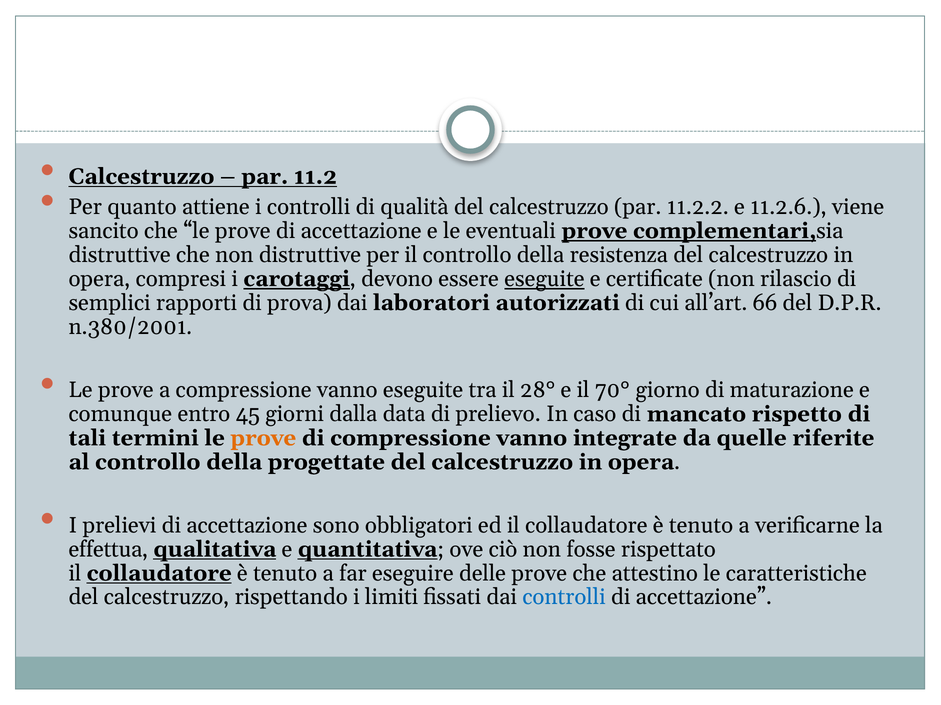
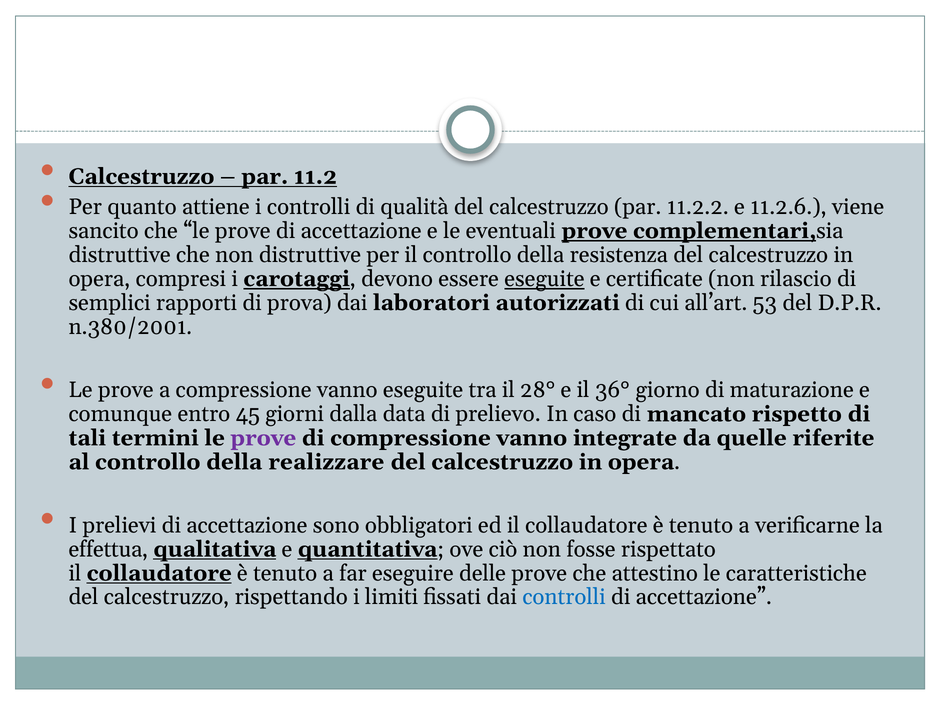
66: 66 -> 53
70°: 70° -> 36°
prove at (263, 438) colour: orange -> purple
progettate: progettate -> realizzare
